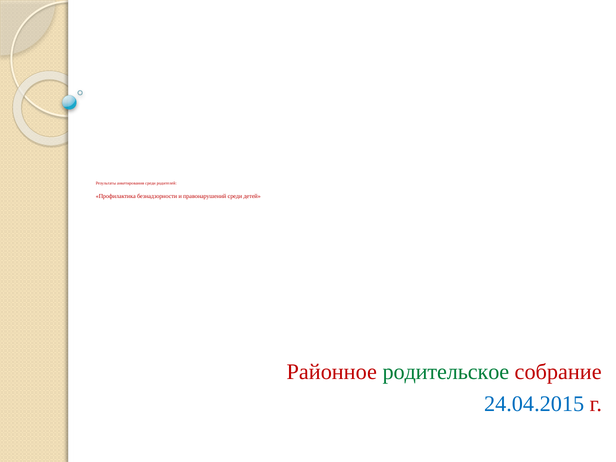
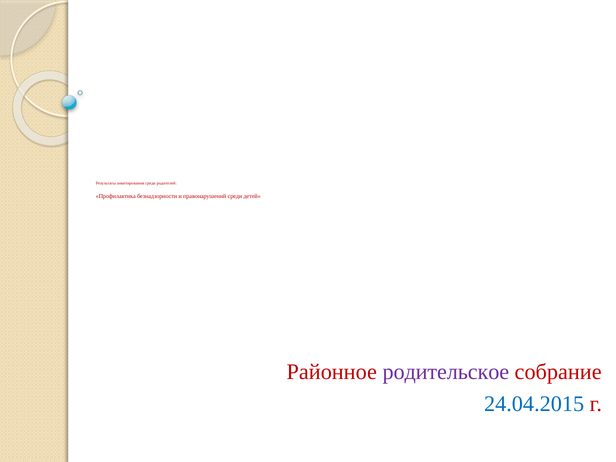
родительское colour: green -> purple
